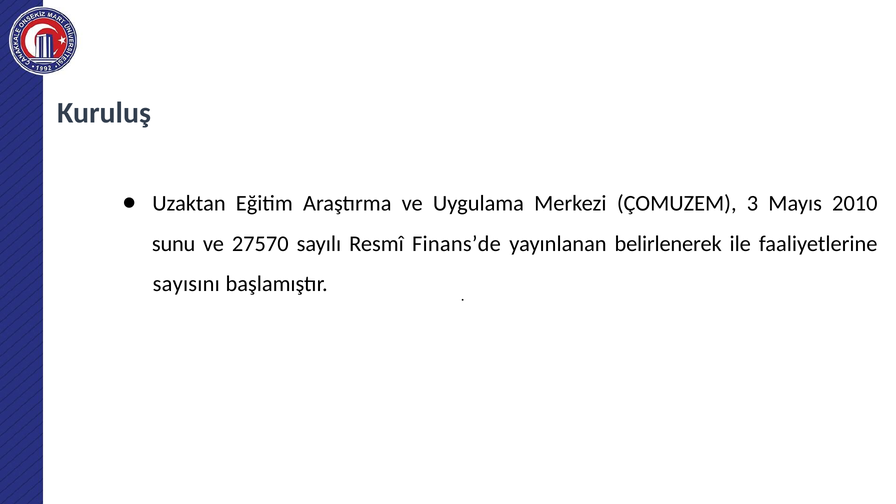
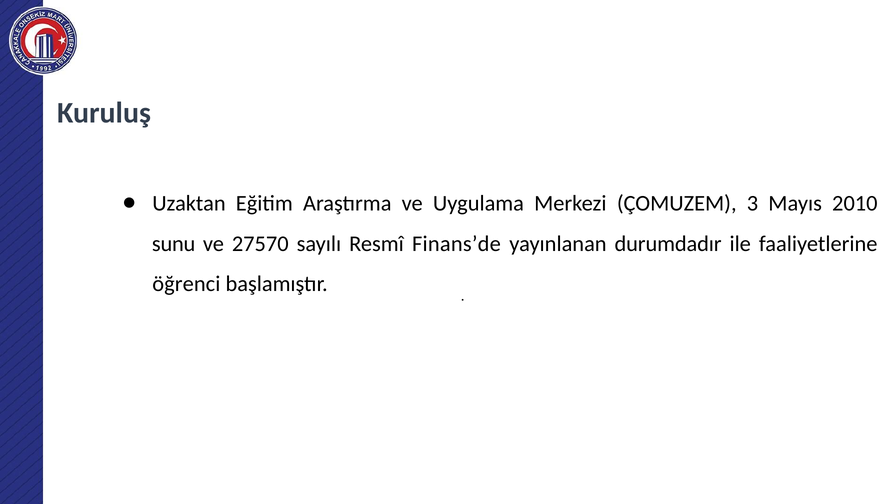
belirlenerek: belirlenerek -> durumdadır
sayısını: sayısını -> öğrenci
